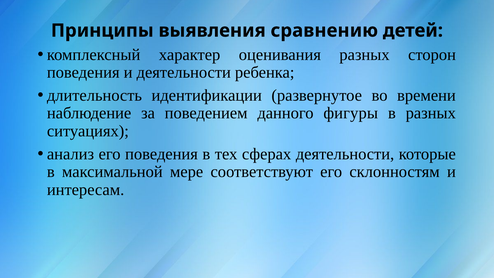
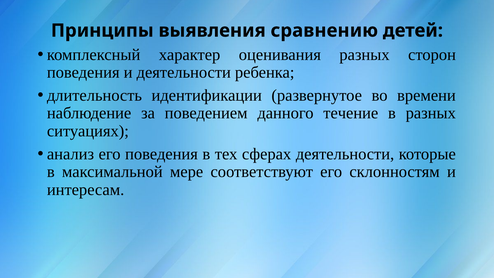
фигуры: фигуры -> течение
